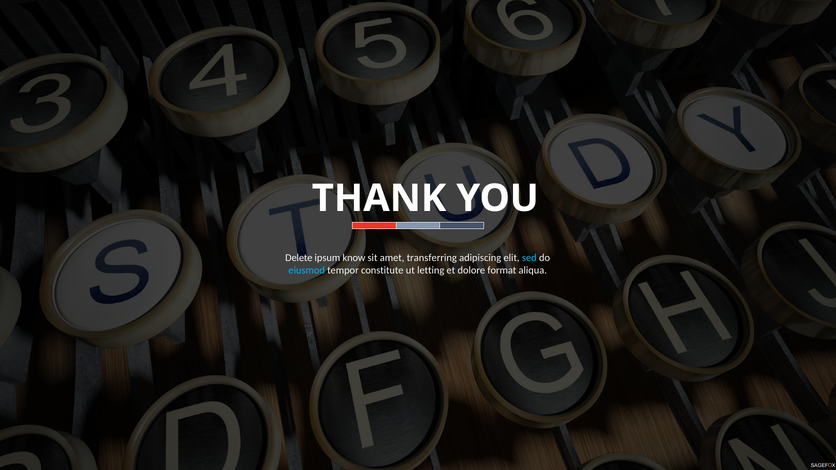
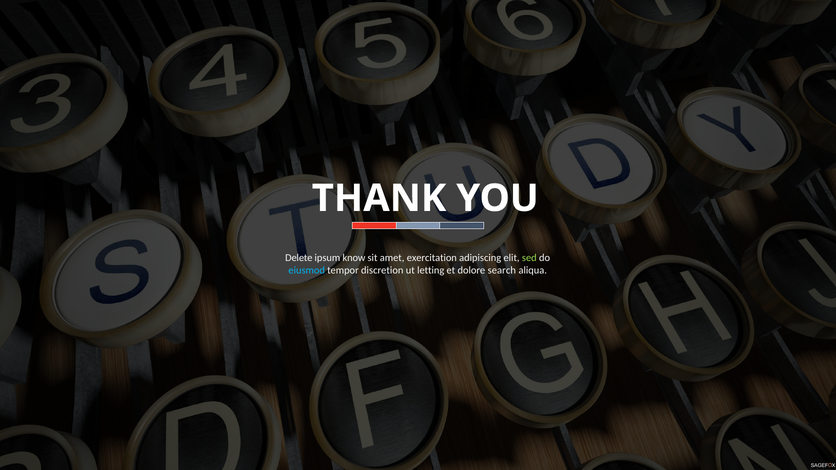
transferring: transferring -> exercitation
sed colour: light blue -> light green
constitute: constitute -> discretion
format: format -> search
